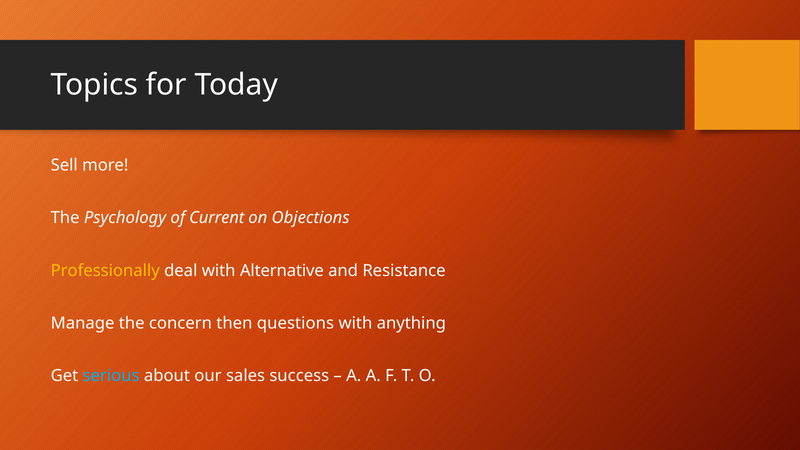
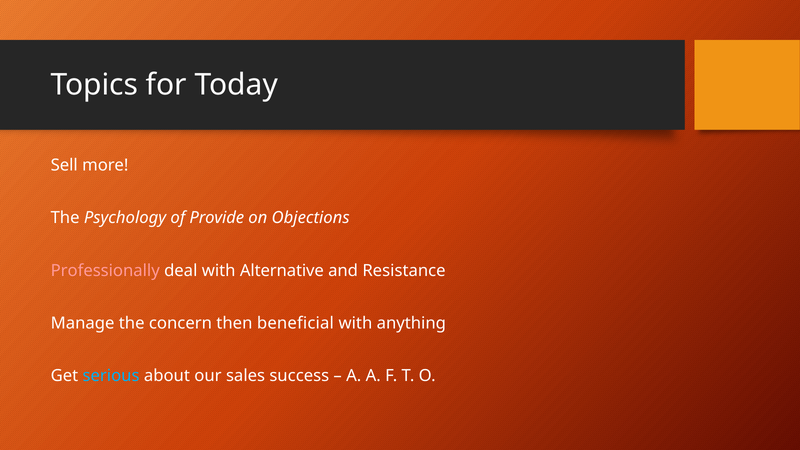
Current: Current -> Provide
Professionally colour: yellow -> pink
questions: questions -> beneficial
